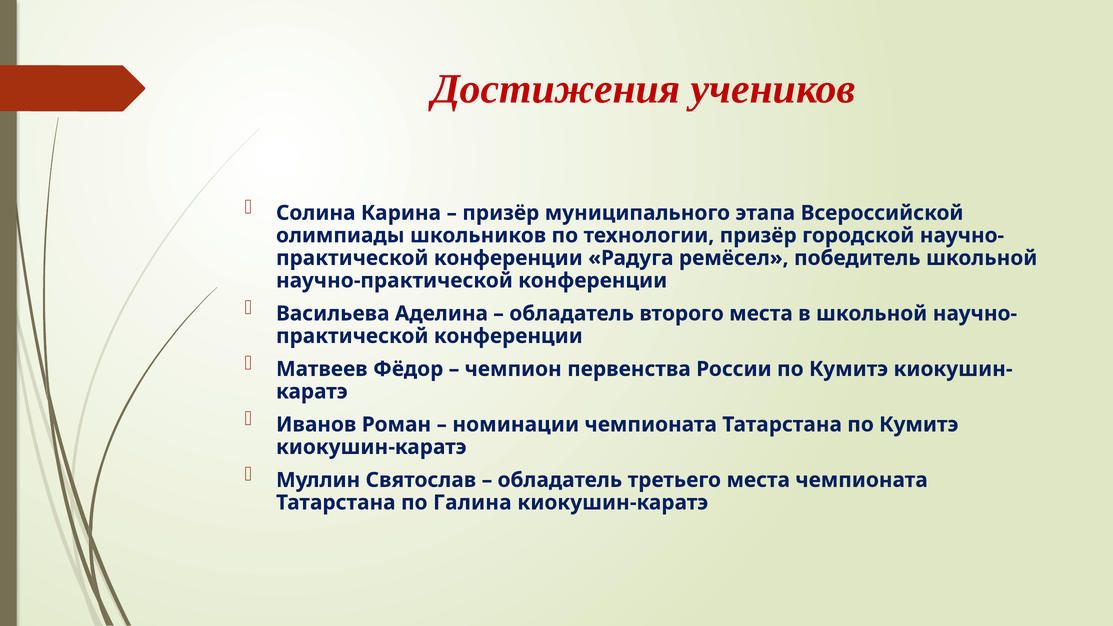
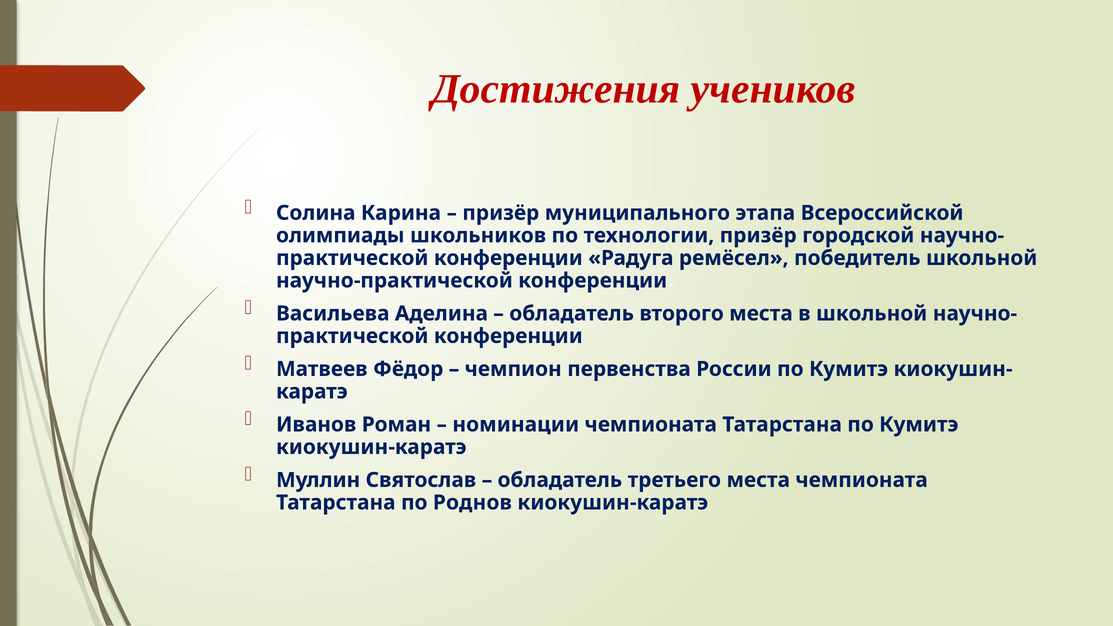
Галина: Галина -> Роднов
